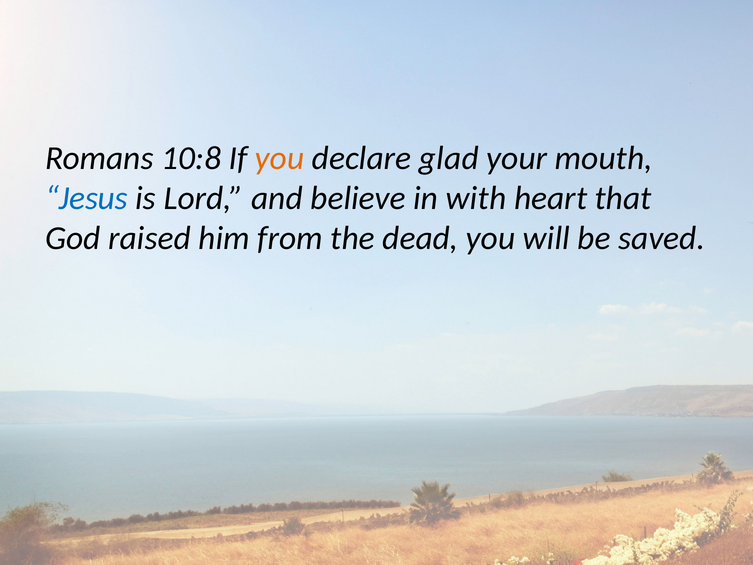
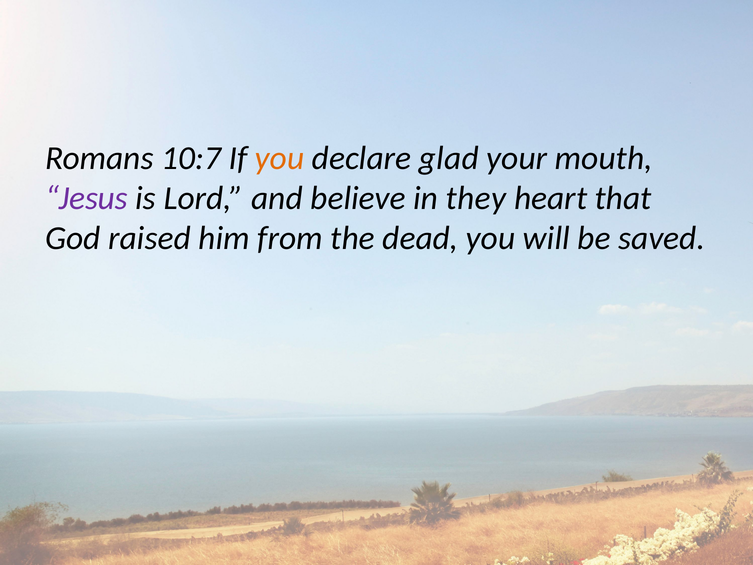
10:8: 10:8 -> 10:7
Jesus colour: blue -> purple
with: with -> they
